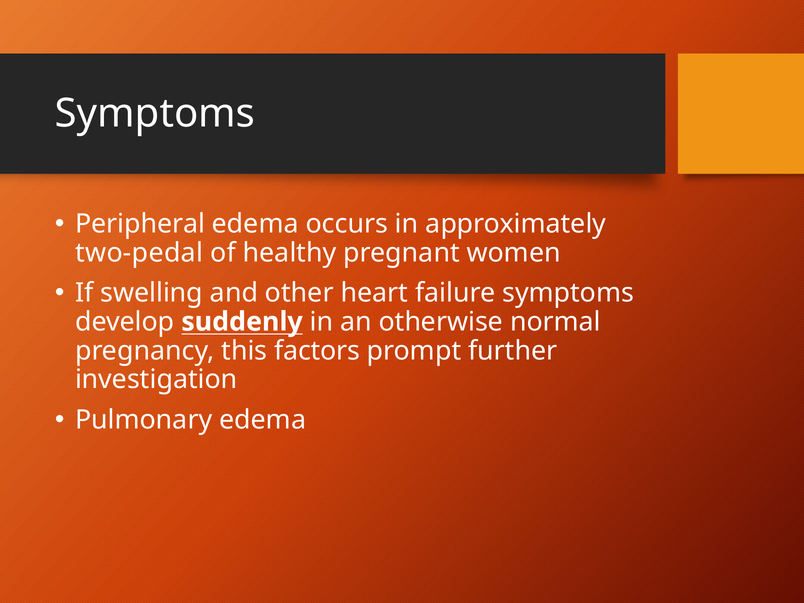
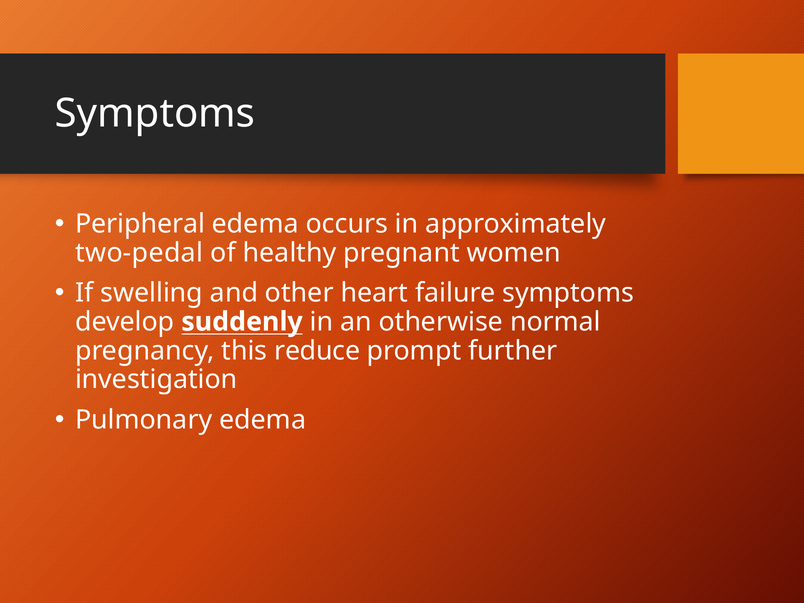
factors: factors -> reduce
